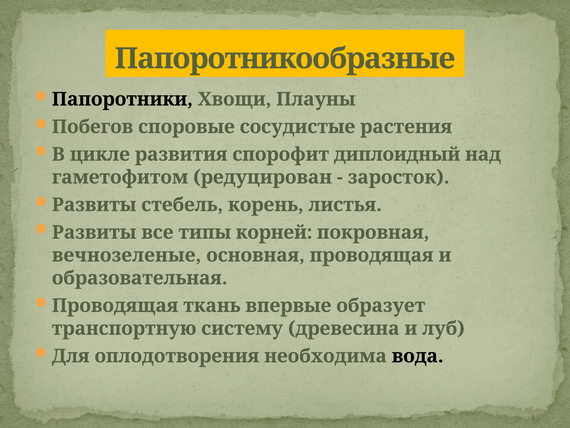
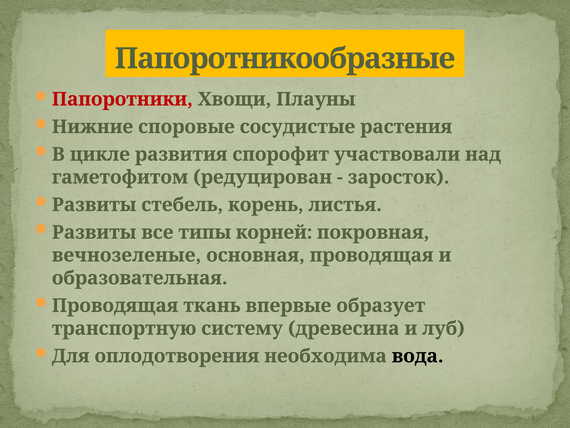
Папоротники colour: black -> red
Побегов: Побегов -> Нижние
диплоидный: диплоидный -> участвовали
